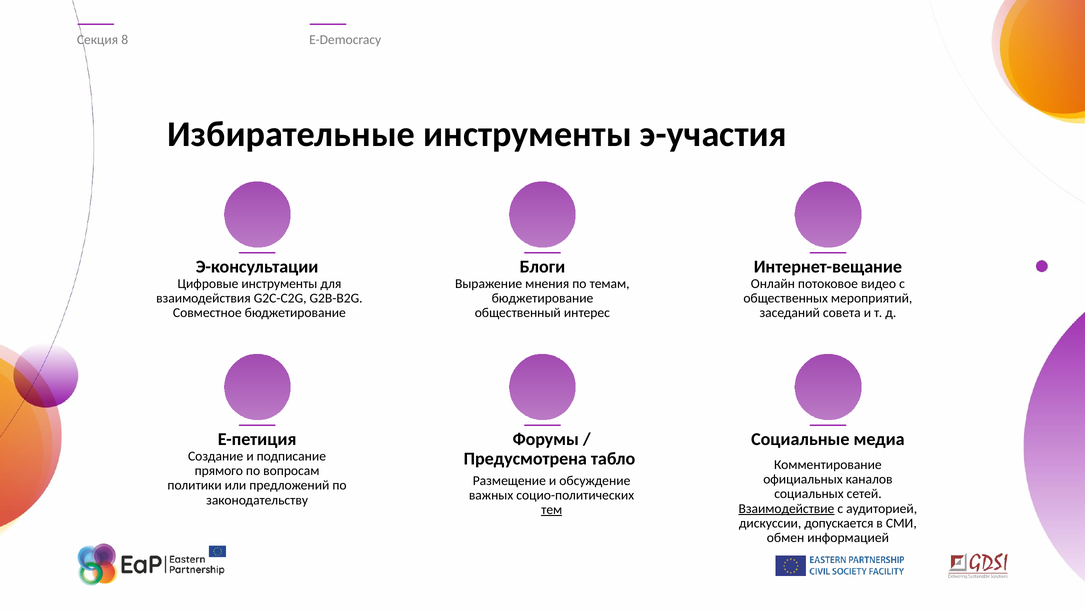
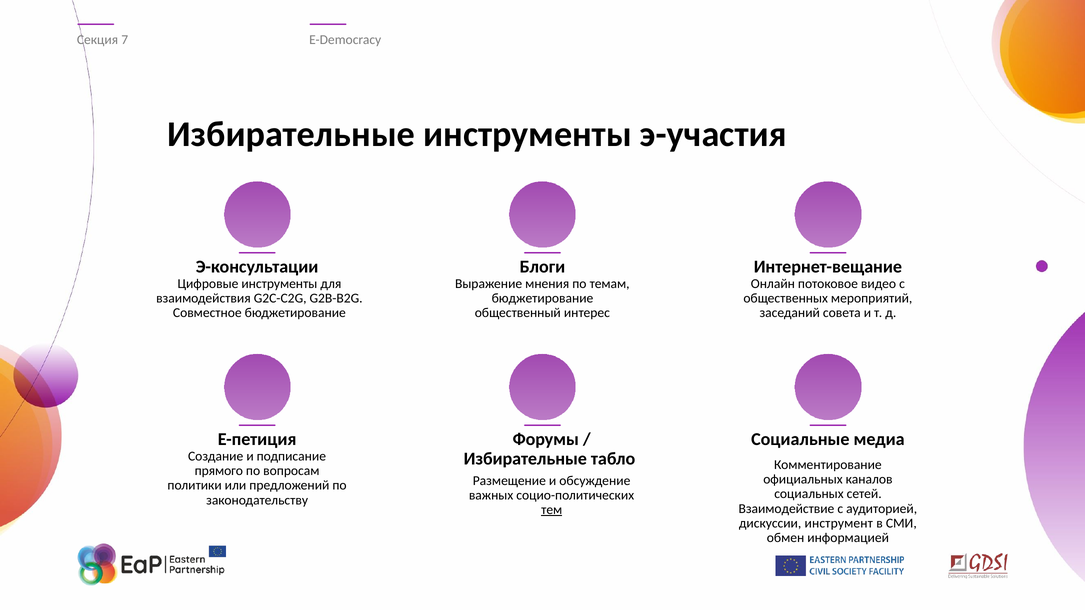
8: 8 -> 7
Предусмотрена at (525, 459): Предусмотрена -> Избирательные
Взаимодействие underline: present -> none
допускается: допускается -> инструмент
